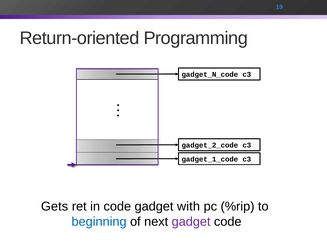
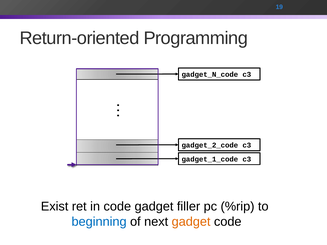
Gets: Gets -> Exist
with: with -> filler
gadget at (191, 222) colour: purple -> orange
